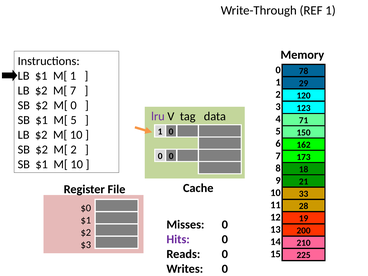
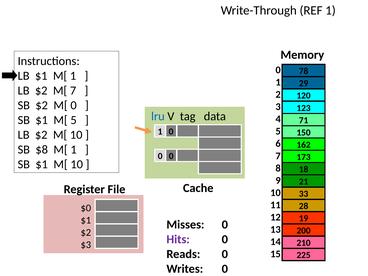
lru colour: purple -> blue
$2 at (42, 149): $2 -> $8
2 at (74, 149): 2 -> 1
